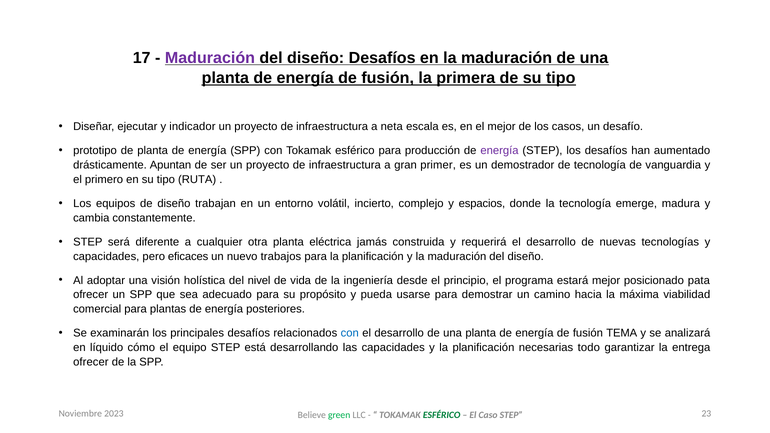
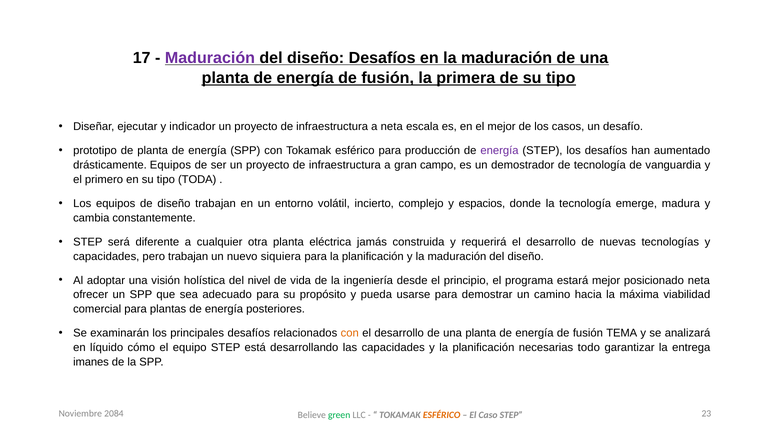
drásticamente Apuntan: Apuntan -> Equipos
primer: primer -> campo
RUTA: RUTA -> TODA
pero eficaces: eficaces -> trabajan
trabajos: trabajos -> siquiera
posicionado pata: pata -> neta
con at (350, 333) colour: blue -> orange
ofrecer at (91, 362): ofrecer -> imanes
2023: 2023 -> 2084
ESFÉRICO at (442, 415) colour: green -> orange
